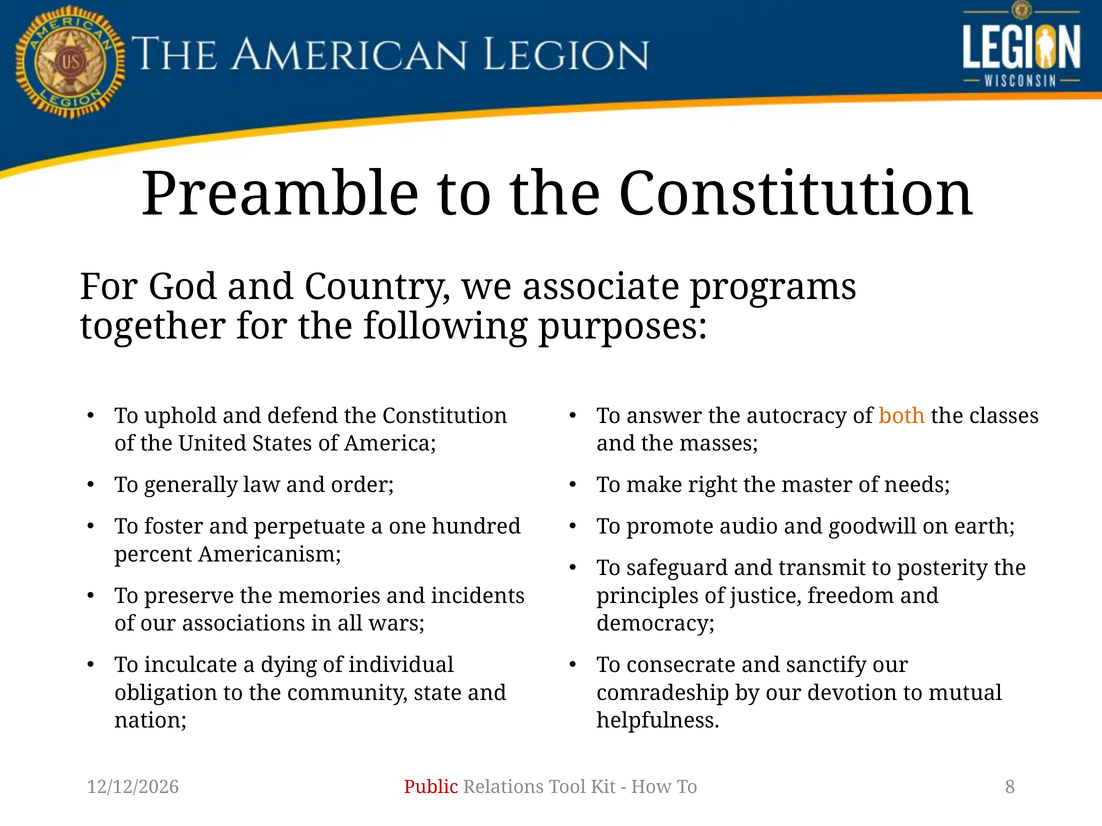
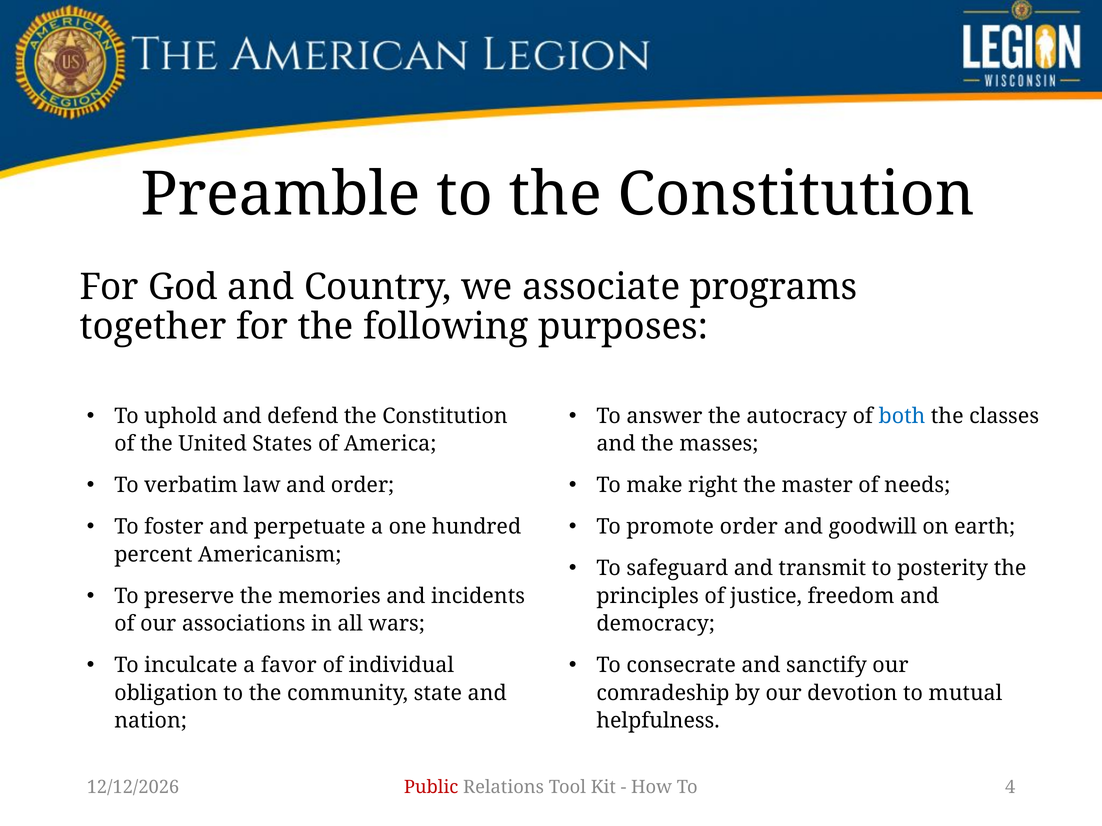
both colour: orange -> blue
generally: generally -> verbatim
promote audio: audio -> order
dying: dying -> favor
8: 8 -> 4
